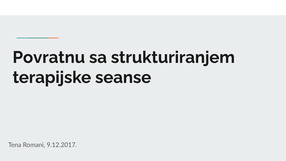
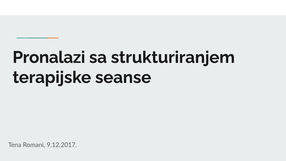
Povratnu: Povratnu -> Pronalazi
